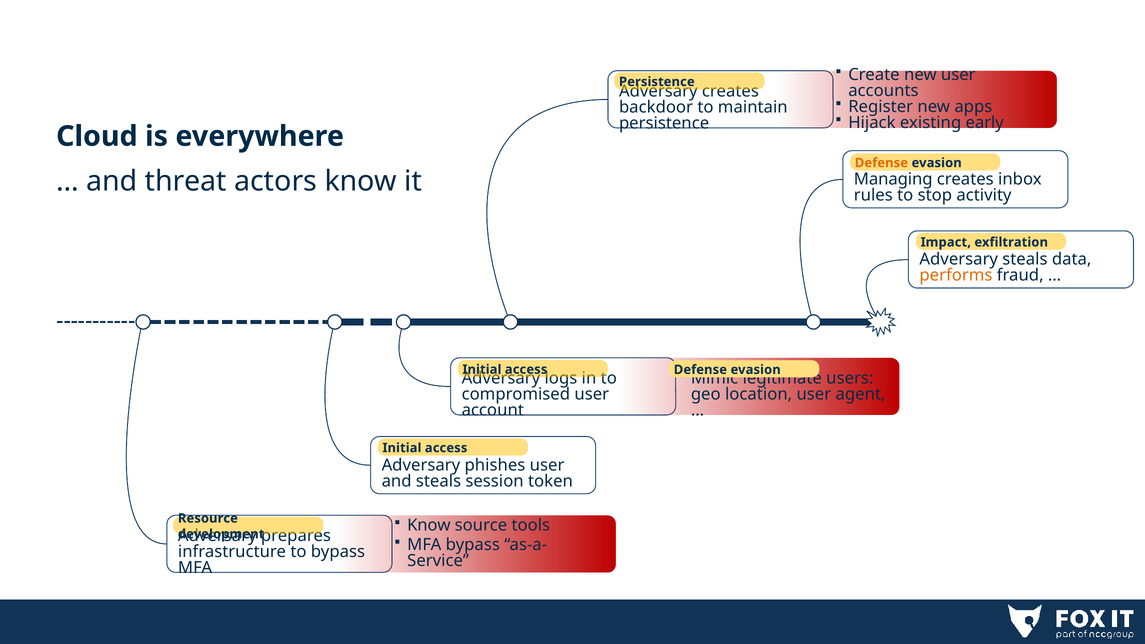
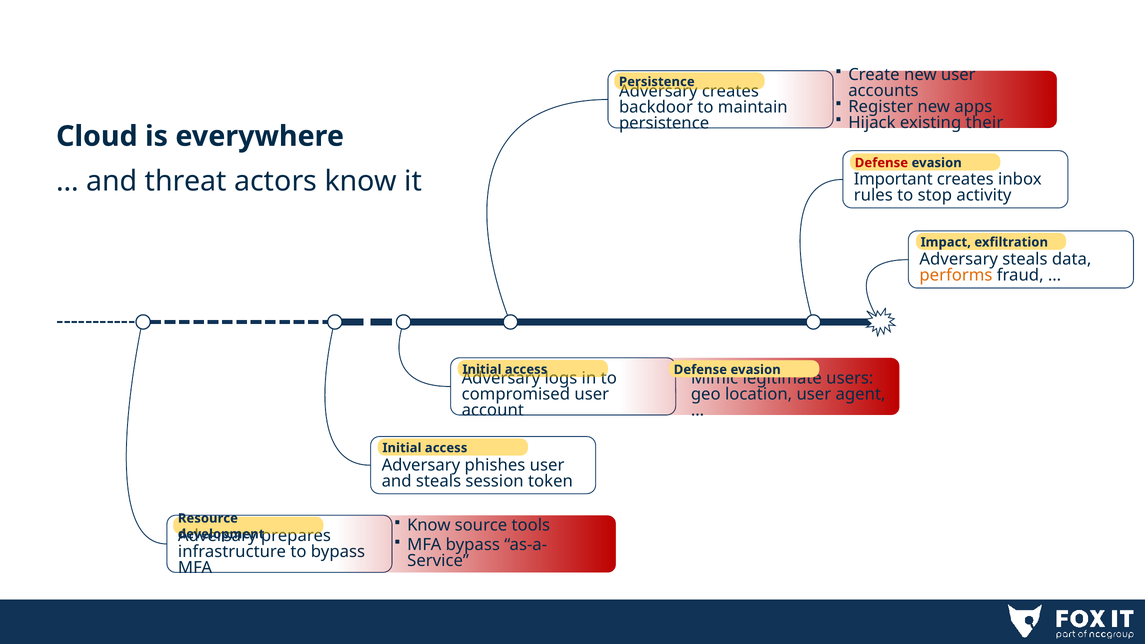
early: early -> their
Defense at (881, 163) colour: orange -> red
Managing: Managing -> Important
